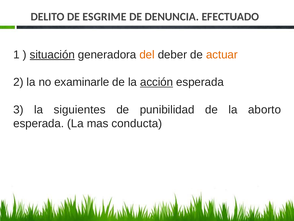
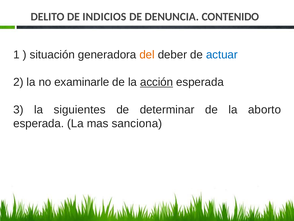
ESGRIME: ESGRIME -> INDICIOS
EFECTUADO: EFECTUADO -> CONTENIDO
situación underline: present -> none
actuar colour: orange -> blue
punibilidad: punibilidad -> determinar
conducta: conducta -> sanciona
